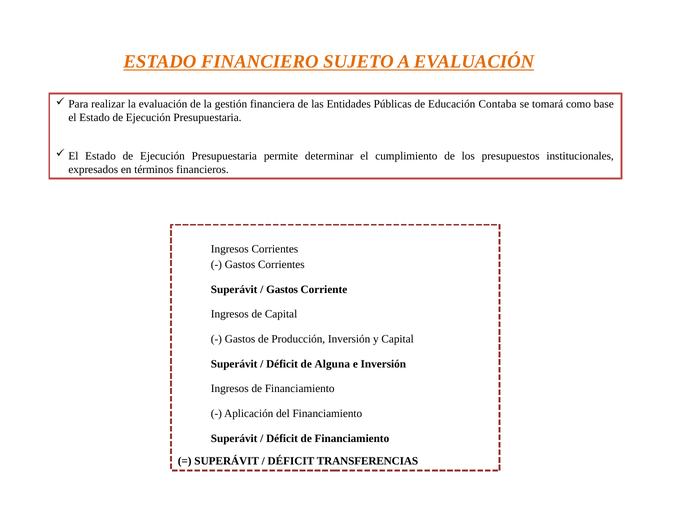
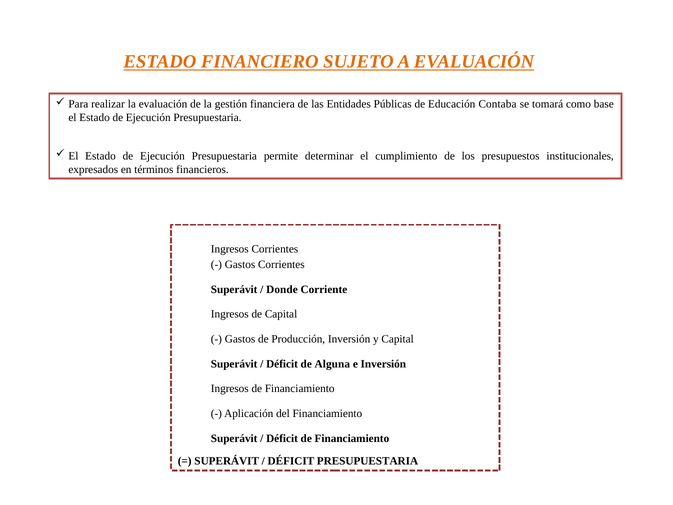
Gastos at (282, 289): Gastos -> Donde
DÉFICIT TRANSFERENCIAS: TRANSFERENCIAS -> PRESUPUESTARIA
